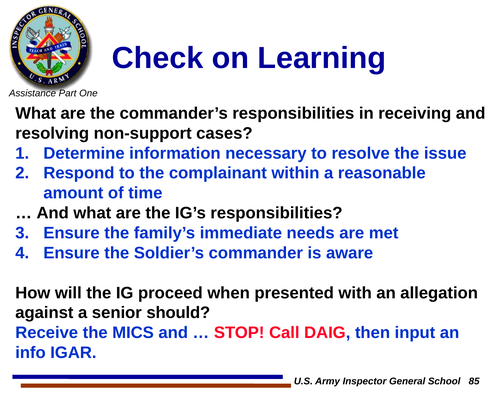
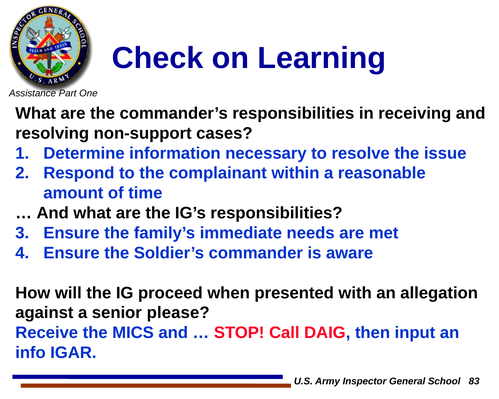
should: should -> please
85: 85 -> 83
